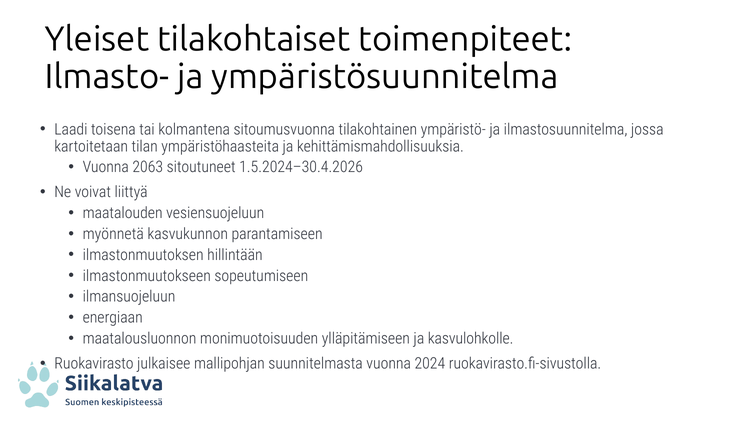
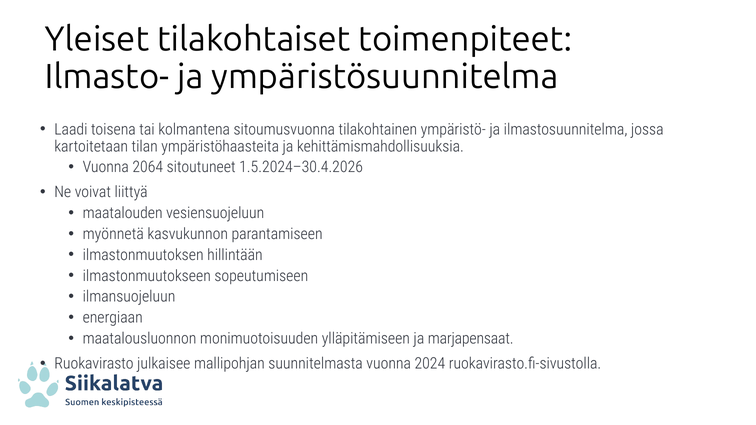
2063: 2063 -> 2064
kasvulohkolle: kasvulohkolle -> marjapensaat
